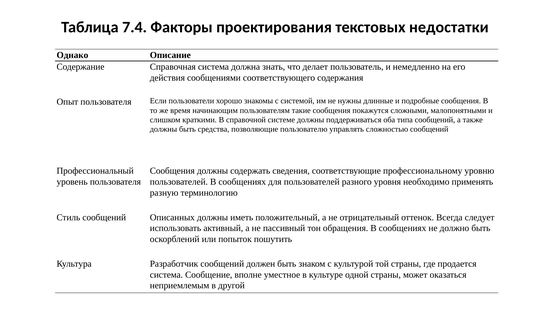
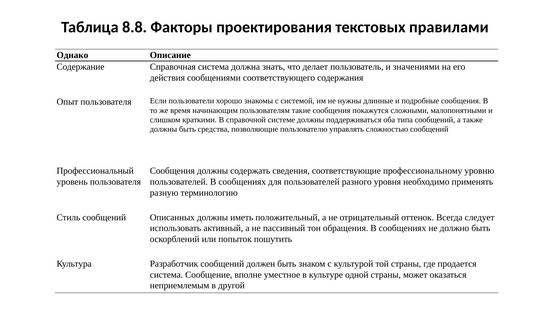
7.4: 7.4 -> 8.8
недостатки: недостатки -> правилами
немедленно: немедленно -> значениями
